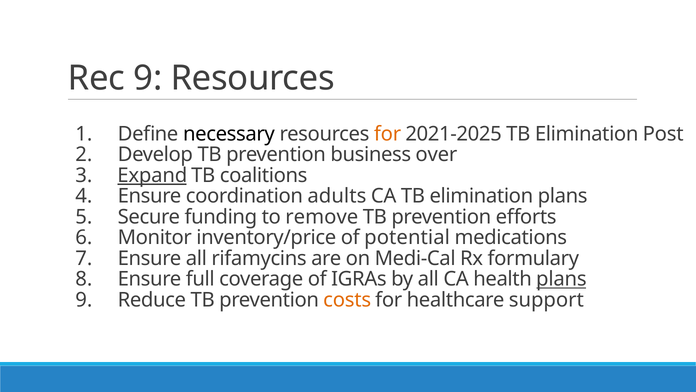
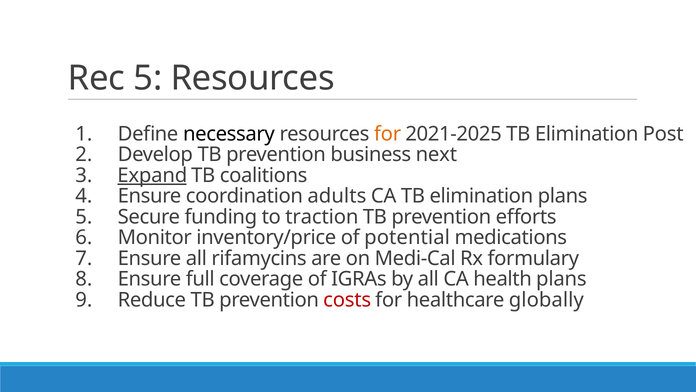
Rec 9: 9 -> 5
over: over -> next
remove: remove -> traction
plans at (561, 279) underline: present -> none
costs colour: orange -> red
support: support -> globally
